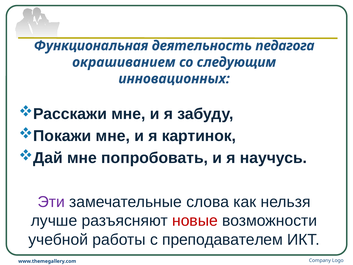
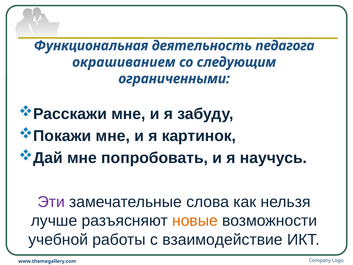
инновационных: инновационных -> ограниченными
новые colour: red -> orange
преподавателем: преподавателем -> взаимодействие
